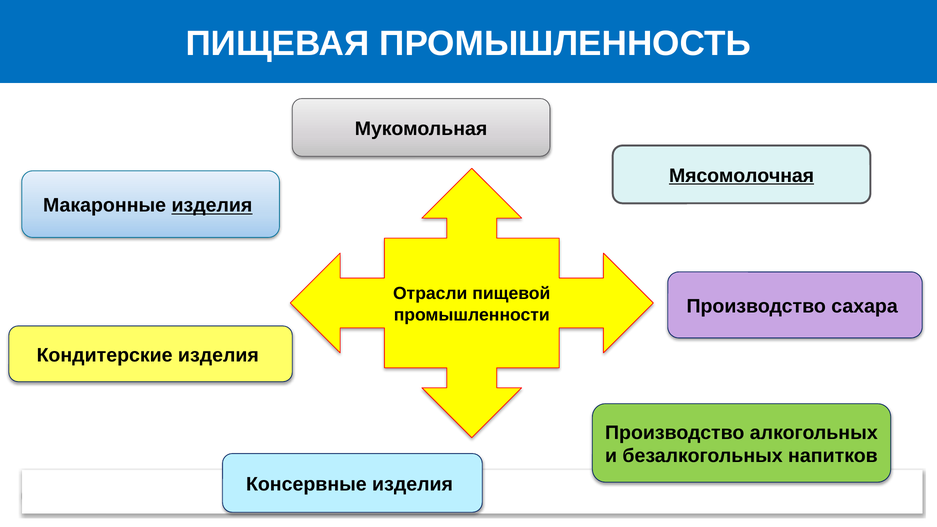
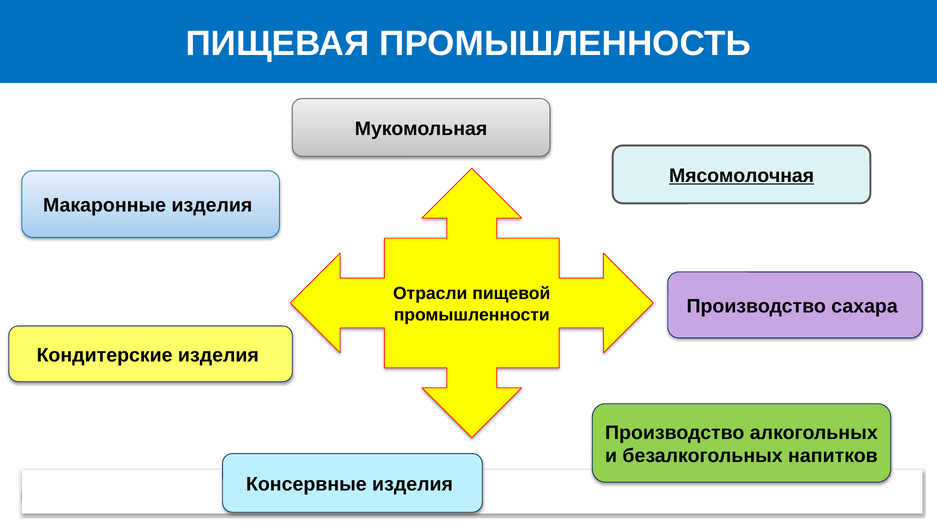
изделия at (212, 206) underline: present -> none
